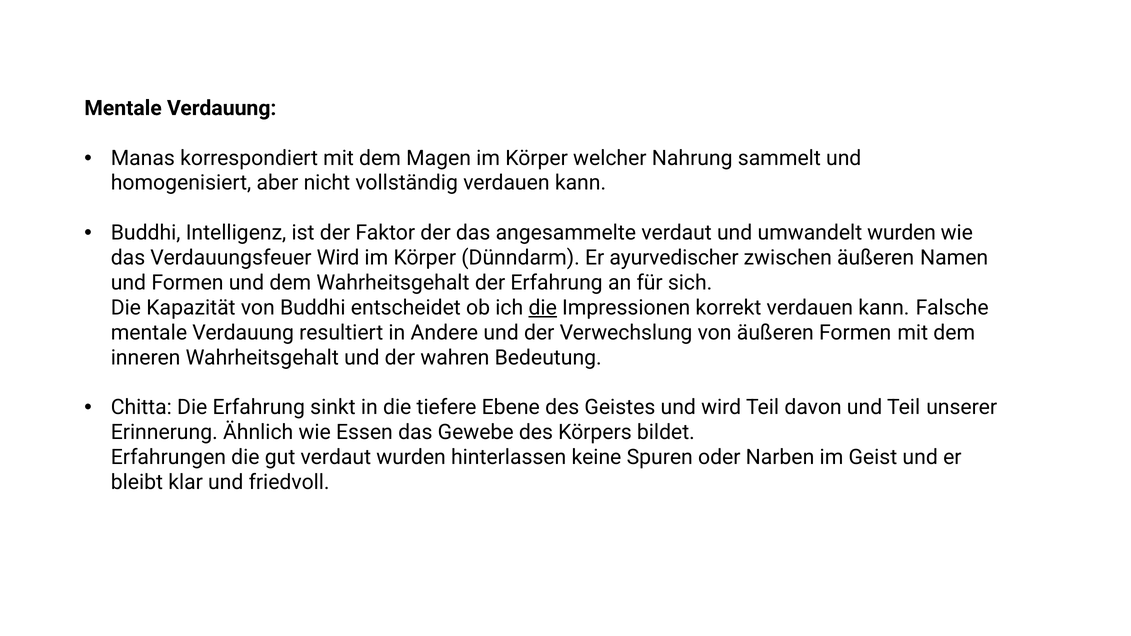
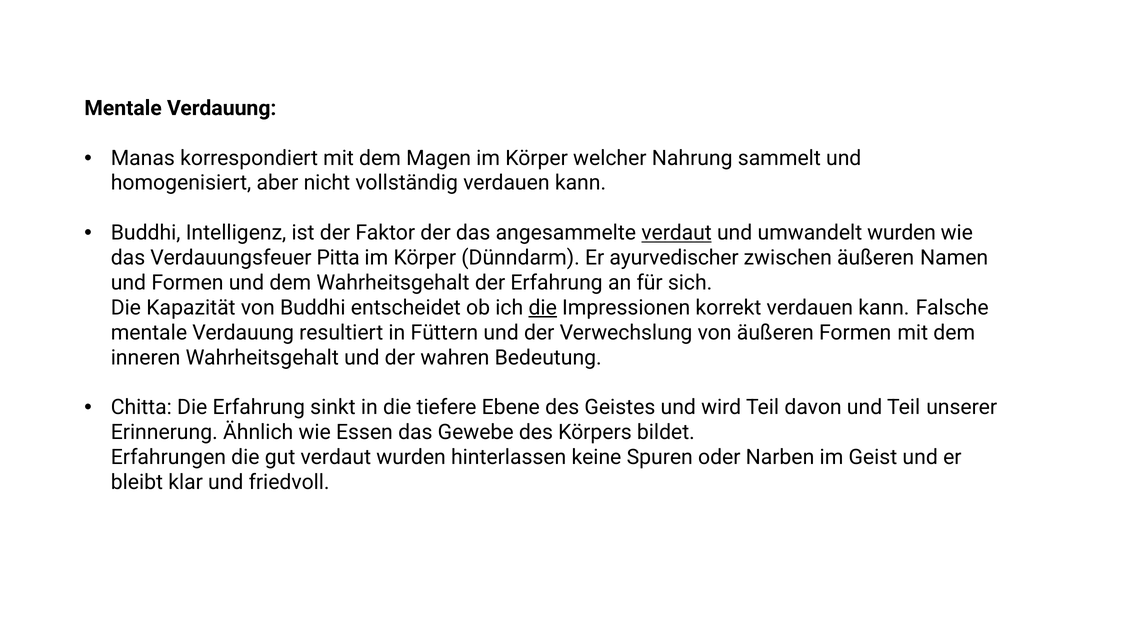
verdaut at (677, 233) underline: none -> present
Verdauungsfeuer Wird: Wird -> Pitta
Andere: Andere -> Füttern
